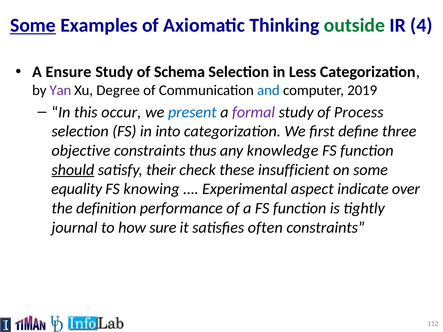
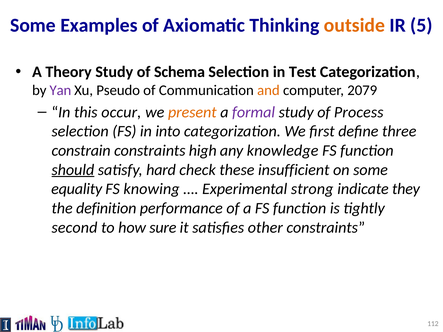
Some at (33, 25) underline: present -> none
outside colour: green -> orange
4: 4 -> 5
Ensure: Ensure -> Theory
Less: Less -> Test
Degree: Degree -> Pseudo
and colour: blue -> orange
2019: 2019 -> 2079
present colour: blue -> orange
objective: objective -> constrain
thus: thus -> high
their: their -> hard
aspect: aspect -> strong
over: over -> they
journal: journal -> second
often: often -> other
